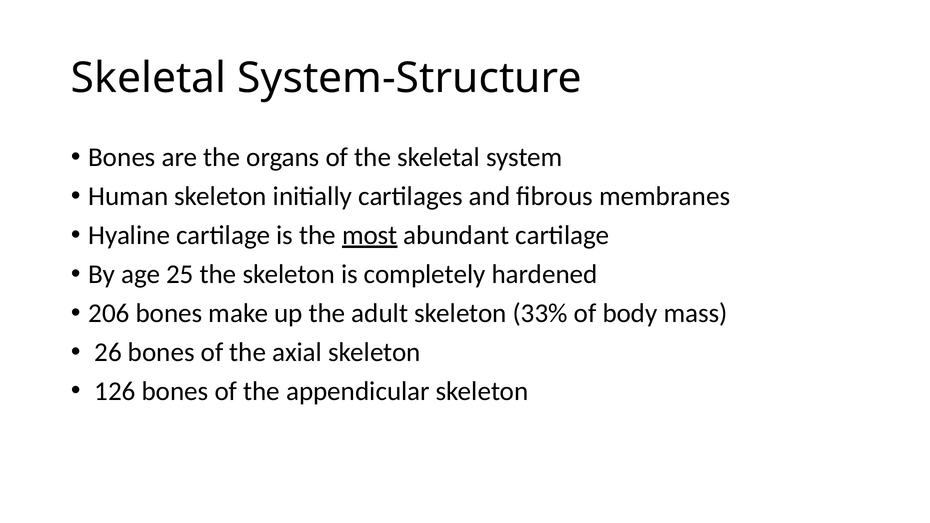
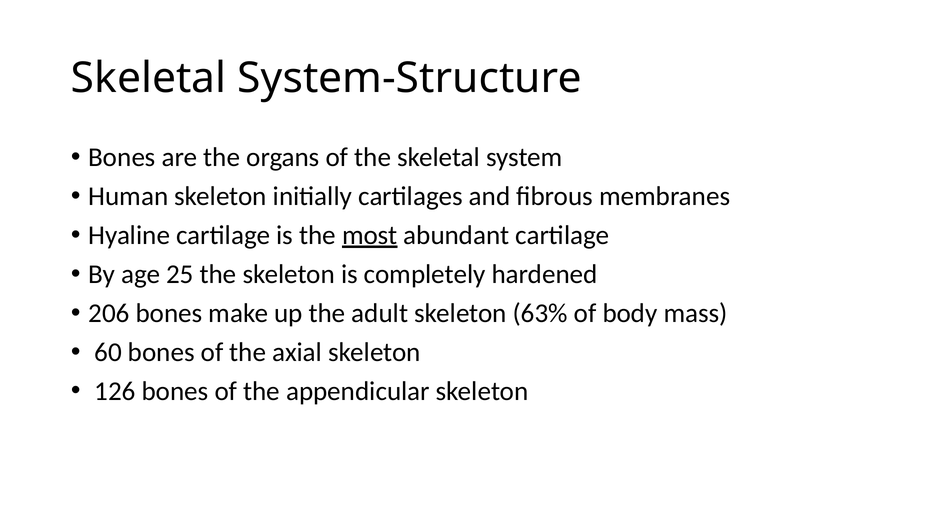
33%: 33% -> 63%
26: 26 -> 60
